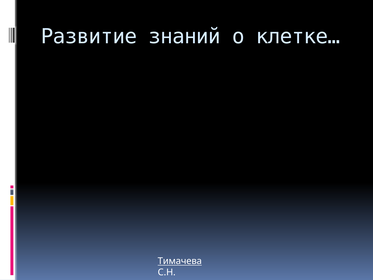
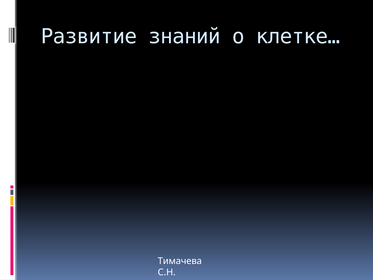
Тимачева underline: present -> none
